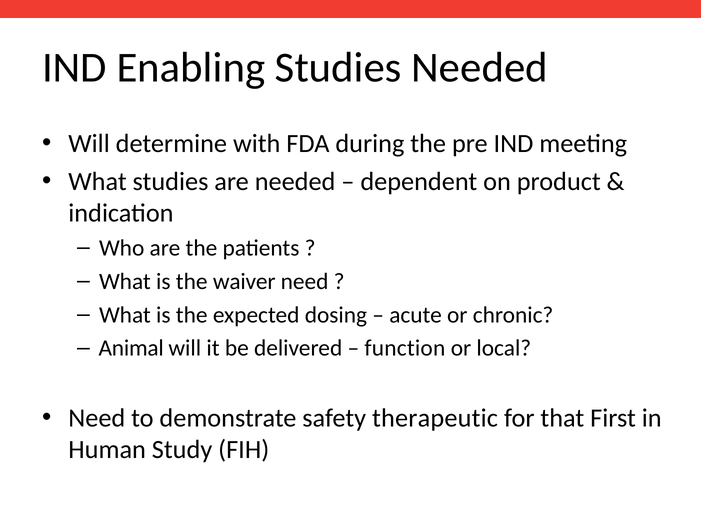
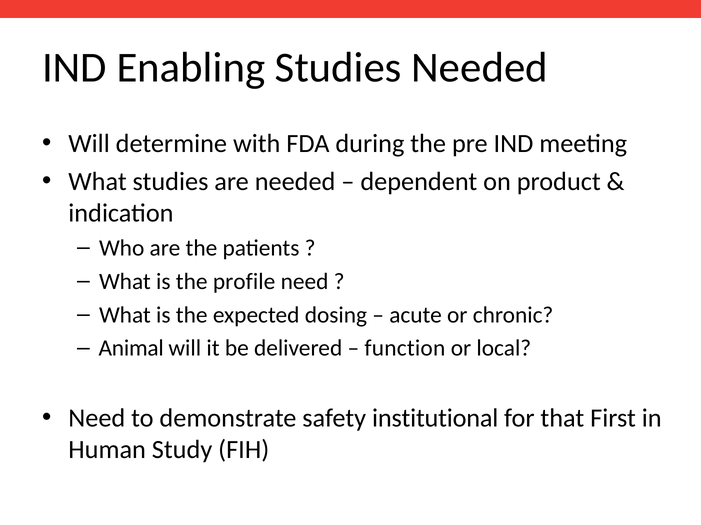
waiver: waiver -> profile
therapeutic: therapeutic -> institutional
